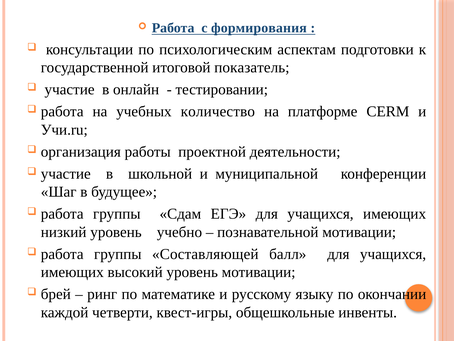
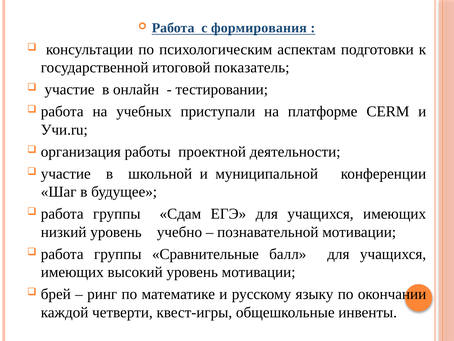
количество: количество -> приступали
Составляющей: Составляющей -> Сравнительные
